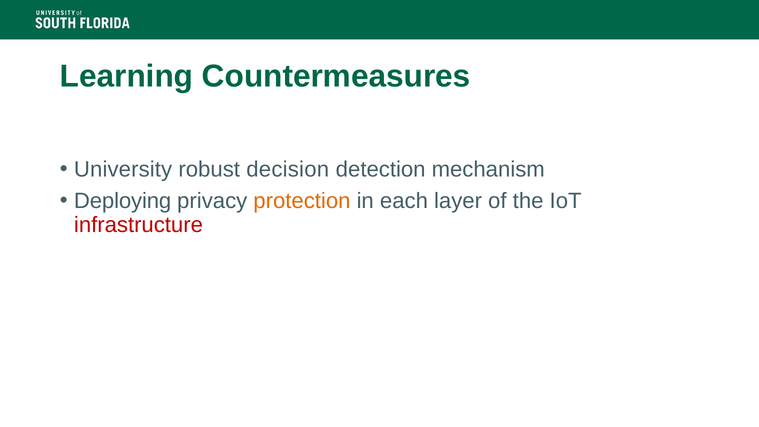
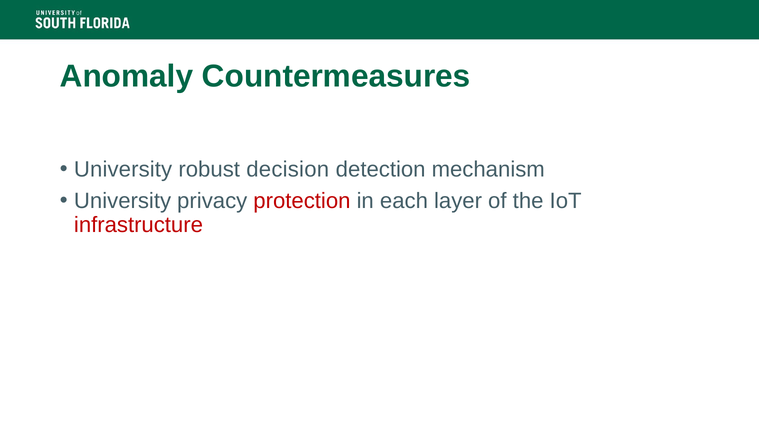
Learning: Learning -> Anomaly
Deploying at (123, 201): Deploying -> University
protection colour: orange -> red
